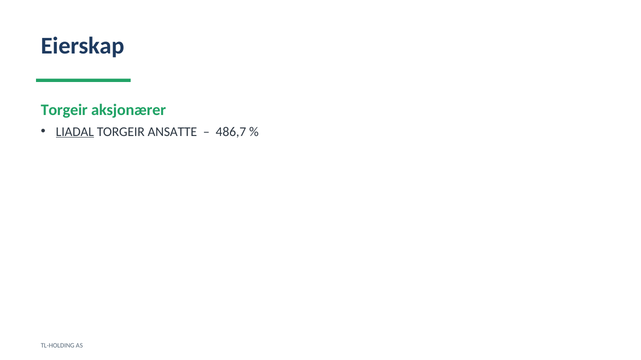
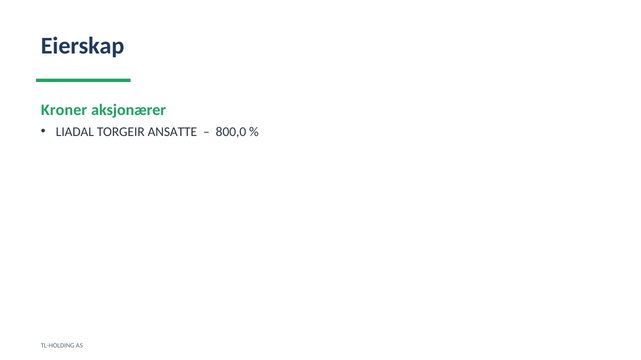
Torgeir at (64, 110): Torgeir -> Kroner
LIADAL underline: present -> none
486,7: 486,7 -> 800,0
